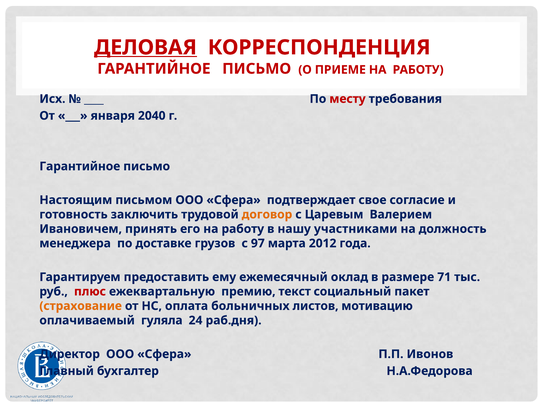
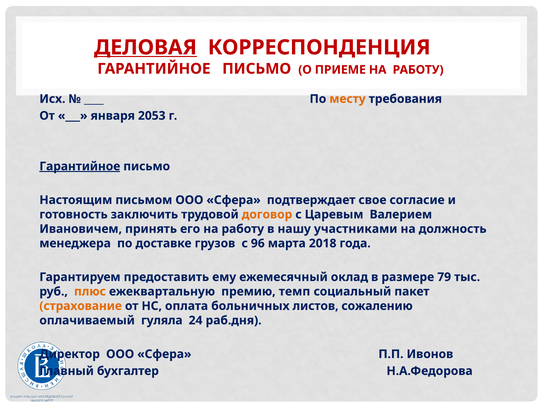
месту colour: red -> orange
2040: 2040 -> 2053
Гарантийное at (80, 166) underline: none -> present
97: 97 -> 96
2012: 2012 -> 2018
71: 71 -> 79
плюс colour: red -> orange
текст: текст -> темп
мотивацию: мотивацию -> сожалению
